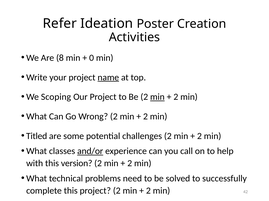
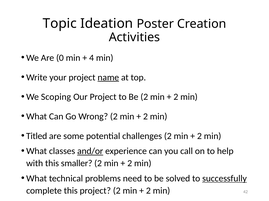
Refer: Refer -> Topic
8: 8 -> 0
0: 0 -> 4
min at (157, 97) underline: present -> none
version: version -> smaller
successfully underline: none -> present
